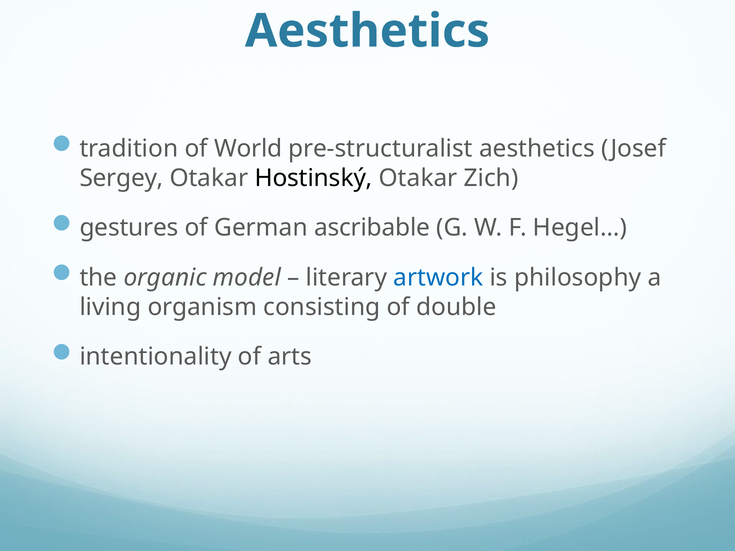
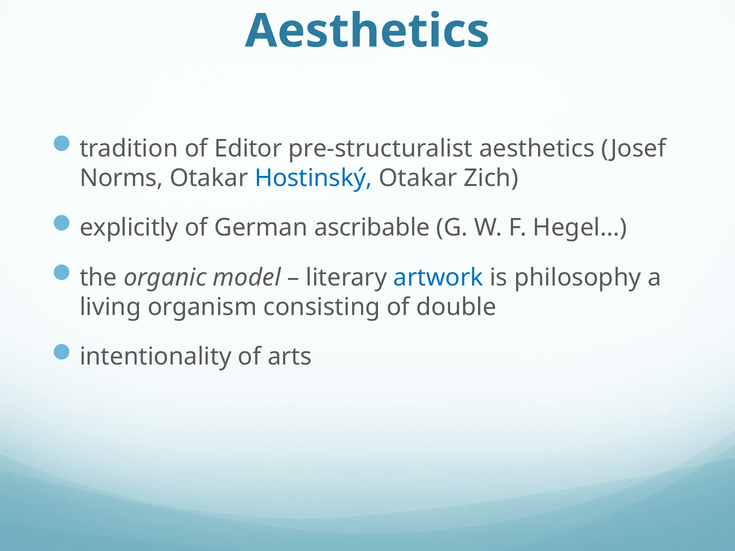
World: World -> Editor
Sergey: Sergey -> Norms
Hostinský colour: black -> blue
gestures: gestures -> explicitly
